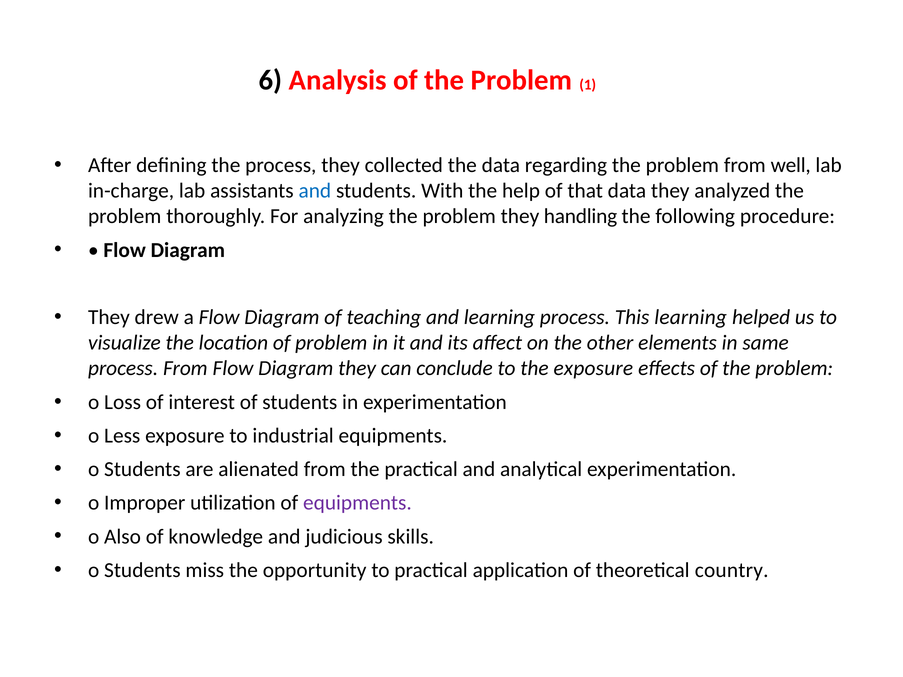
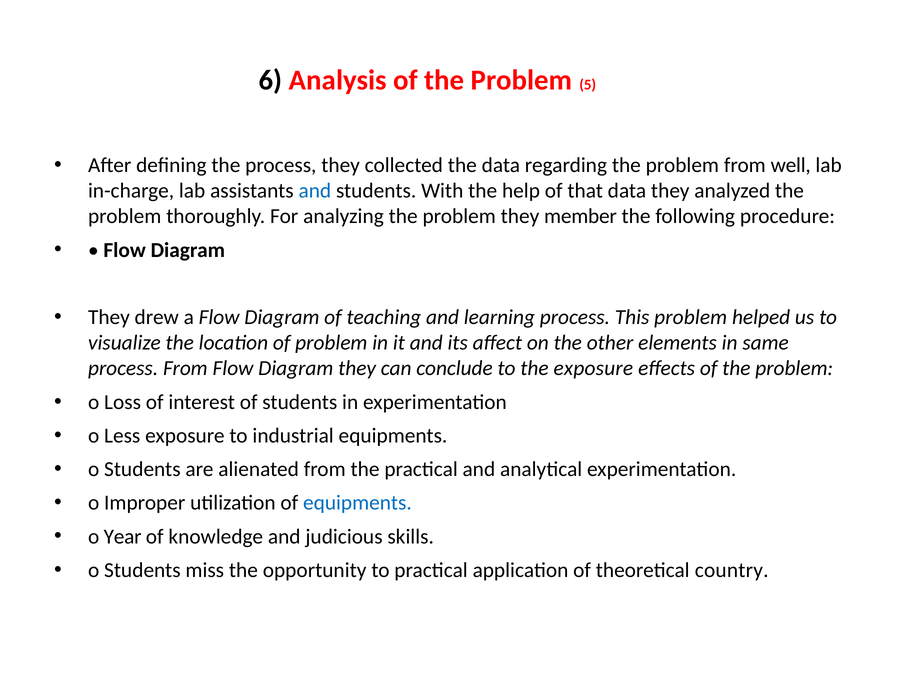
1: 1 -> 5
handling: handling -> member
This learning: learning -> problem
equipments at (357, 503) colour: purple -> blue
Also: Also -> Year
